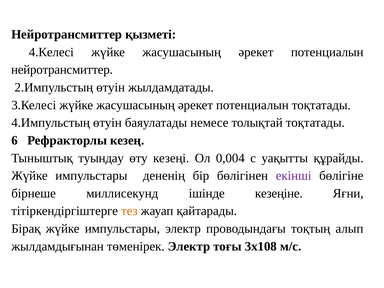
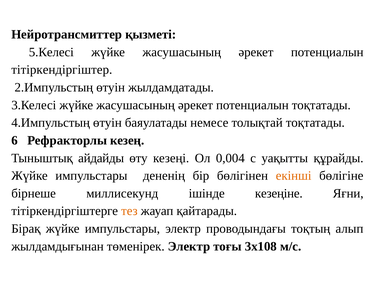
4.Келесі: 4.Келесі -> 5.Келесі
нейротрансмиттер at (62, 70): нейротрансмиттер -> тітіркендіргіштер
туындау: туындау -> айдайды
екінші colour: purple -> orange
